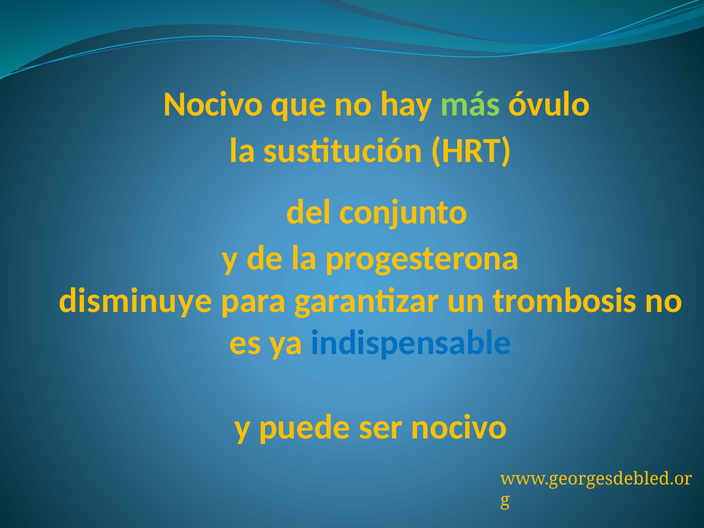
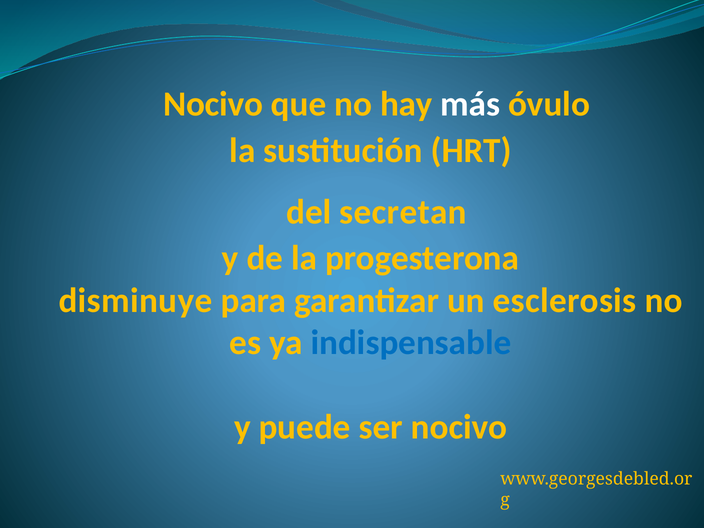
más colour: light green -> white
conjunto: conjunto -> secretan
trombosis: trombosis -> esclerosis
